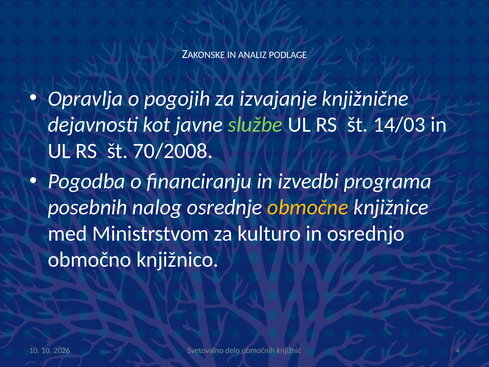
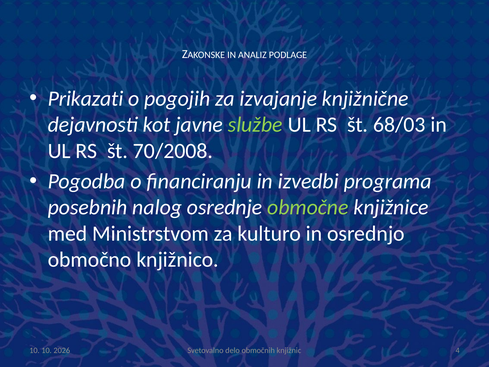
Opravlja: Opravlja -> Prikazati
14/03: 14/03 -> 68/03
območne colour: yellow -> light green
